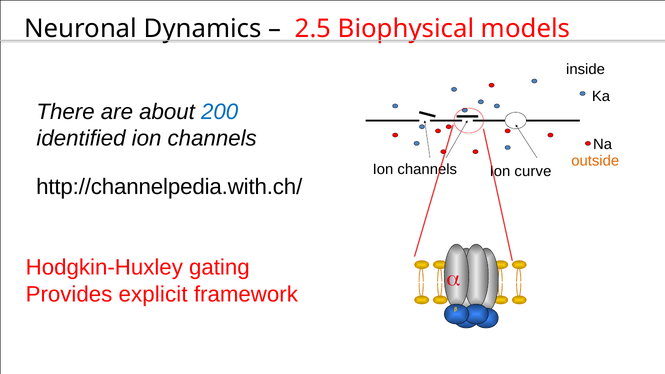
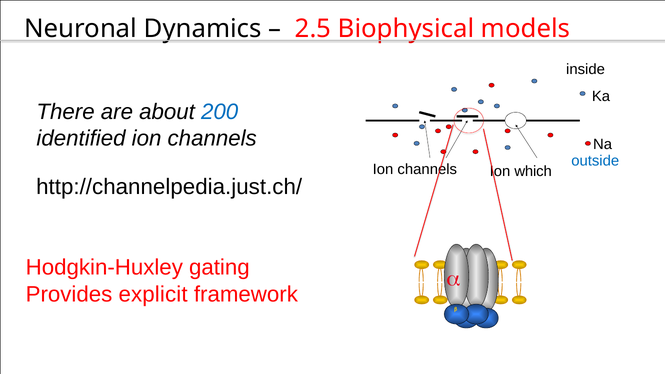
outside colour: orange -> blue
curve: curve -> which
http://channelpedia.with.ch/: http://channelpedia.with.ch/ -> http://channelpedia.just.ch/
